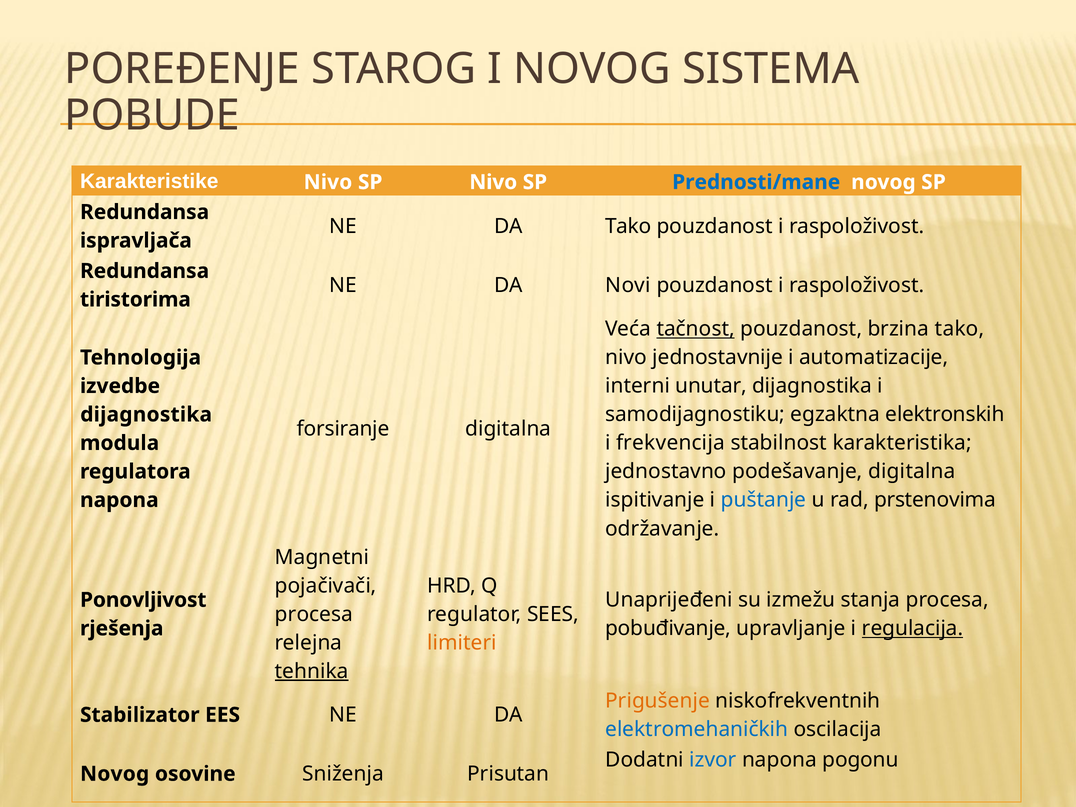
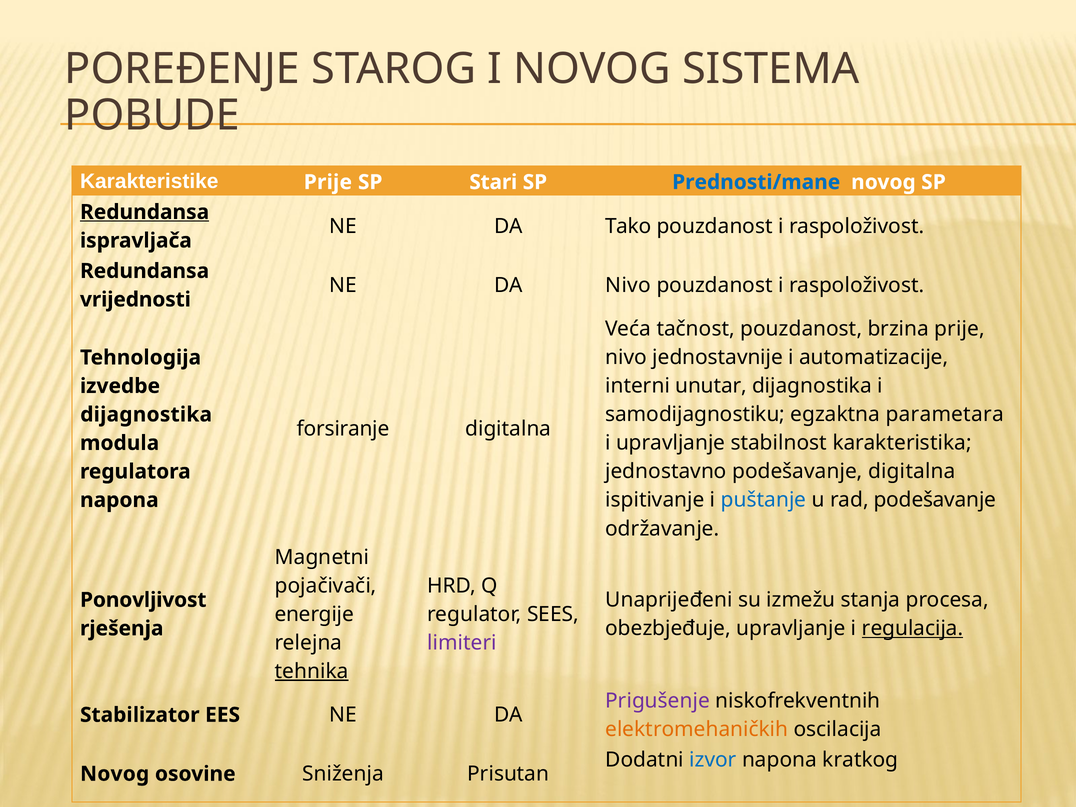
Karakteristike Nivo: Nivo -> Prije
SP Nivo: Nivo -> Stari
Redundansa at (145, 212) underline: none -> present
DA Novi: Novi -> Nivo
tiristorima: tiristorima -> vrijednosti
tačnost underline: present -> none
brzina tako: tako -> prije
elektronskih: elektronskih -> parametara
i frekvencija: frekvencija -> upravljanje
rad prstenovima: prstenovima -> podešavanje
procesa at (314, 614): procesa -> energije
pobuđivanje: pobuđivanje -> obezbjeđuje
limiteri colour: orange -> purple
Prigušenje colour: orange -> purple
elektromehaničkih colour: blue -> orange
pogonu: pogonu -> kratkog
